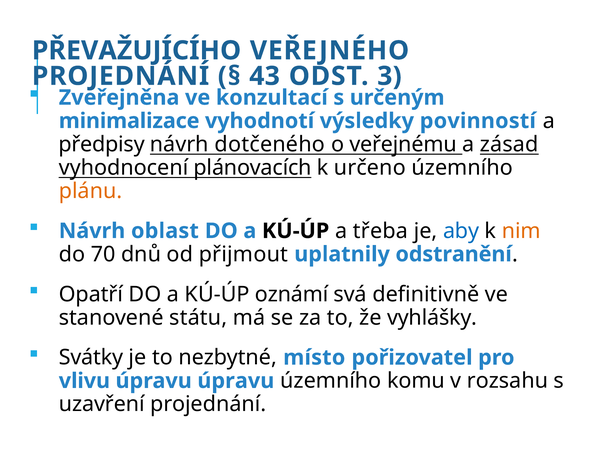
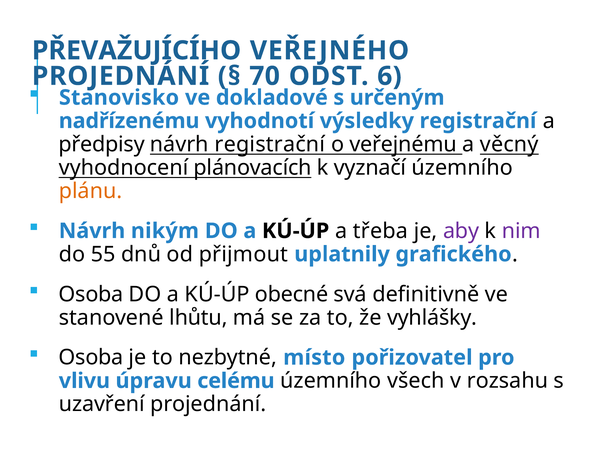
43: 43 -> 70
3: 3 -> 6
Zveřejněna: Zveřejněna -> Stanovisko
konzultací: konzultací -> dokladové
minimalizace: minimalizace -> nadřízenému
výsledky povinností: povinností -> registrační
návrh dotčeného: dotčeného -> registrační
zásad: zásad -> věcný
určeno: určeno -> vyznačí
oblast: oblast -> nikým
aby colour: blue -> purple
nim colour: orange -> purple
70: 70 -> 55
odstranění: odstranění -> grafického
Opatří at (91, 294): Opatří -> Osoba
oznámí: oznámí -> obecné
státu: státu -> lhůtu
Svátky at (91, 357): Svátky -> Osoba
úpravu úpravu: úpravu -> celému
komu: komu -> všech
